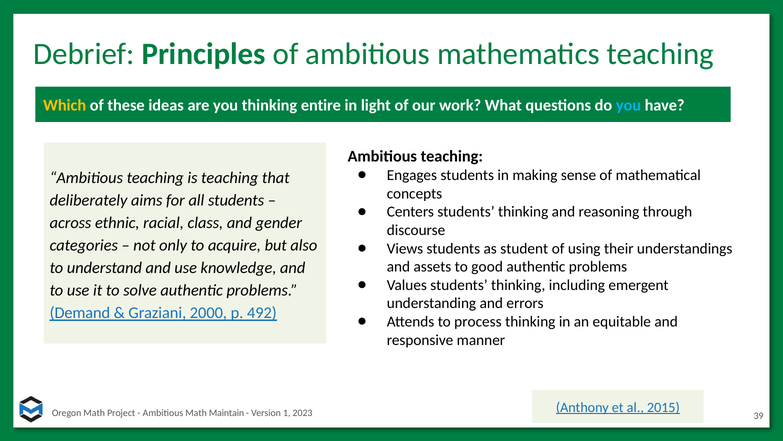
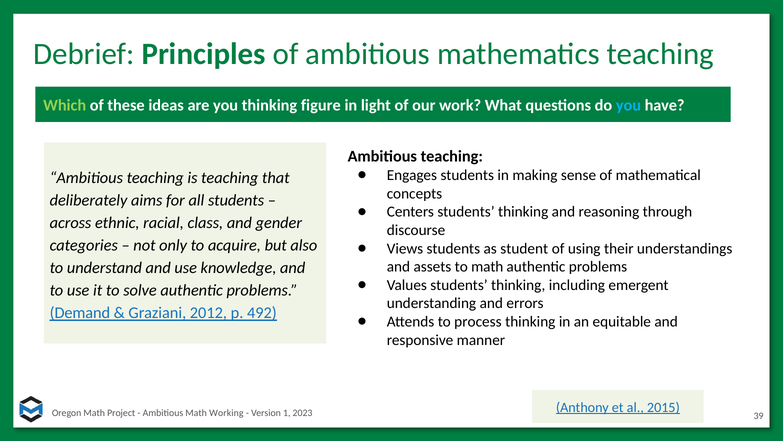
Which colour: yellow -> light green
entire: entire -> figure
to good: good -> math
2000: 2000 -> 2012
Maintain: Maintain -> Working
